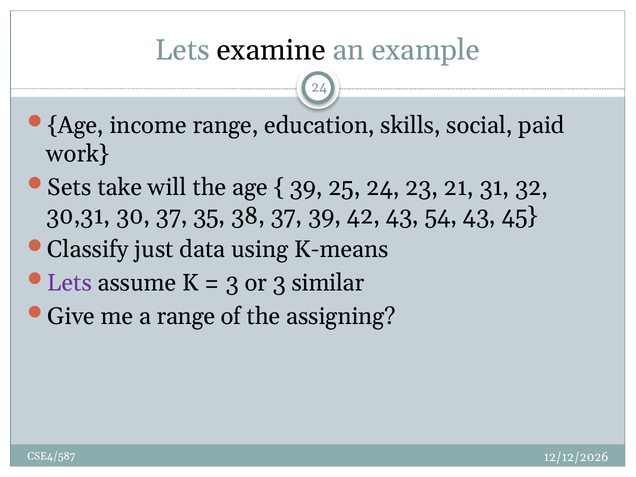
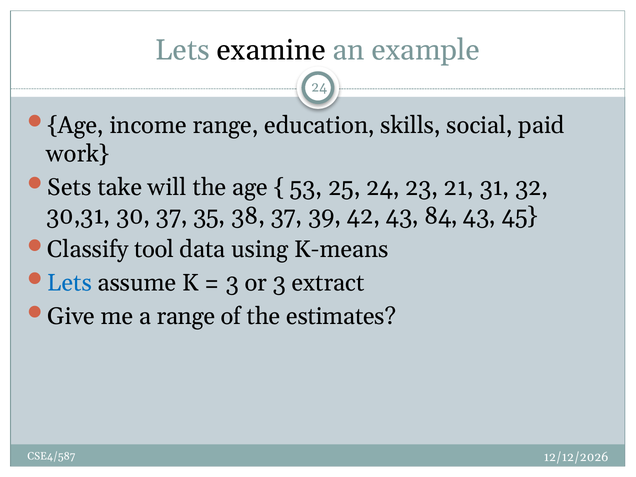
39 at (306, 187): 39 -> 53
54: 54 -> 84
just: just -> tool
Lets at (70, 283) colour: purple -> blue
similar: similar -> extract
assigning: assigning -> estimates
